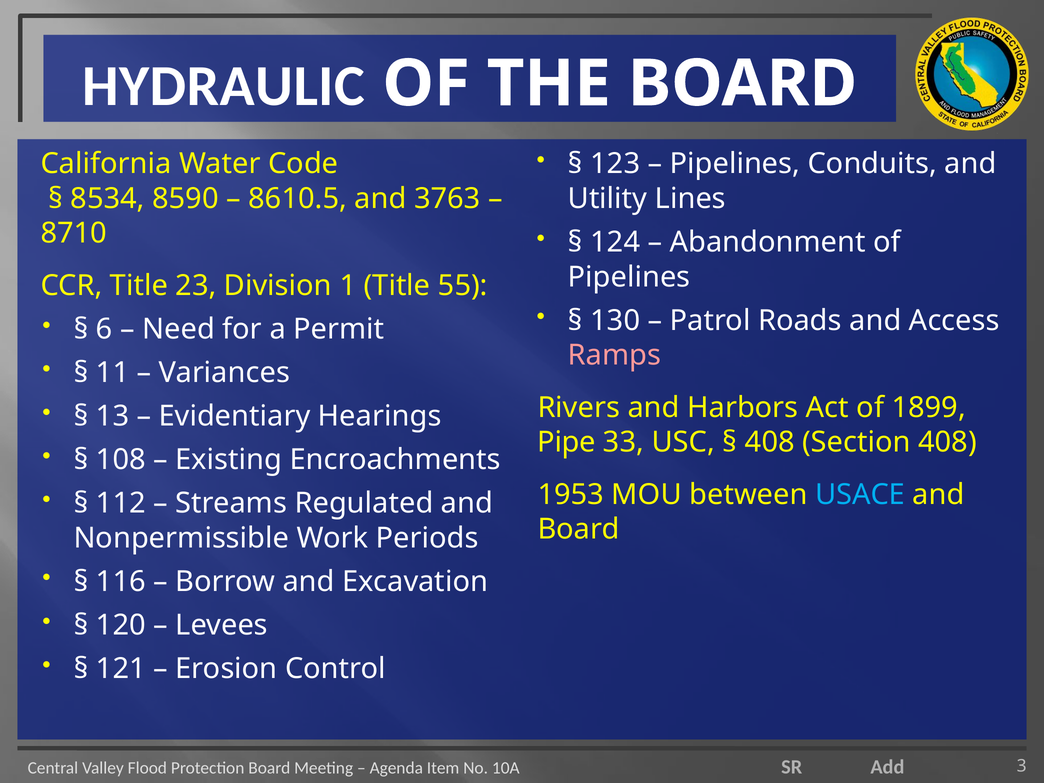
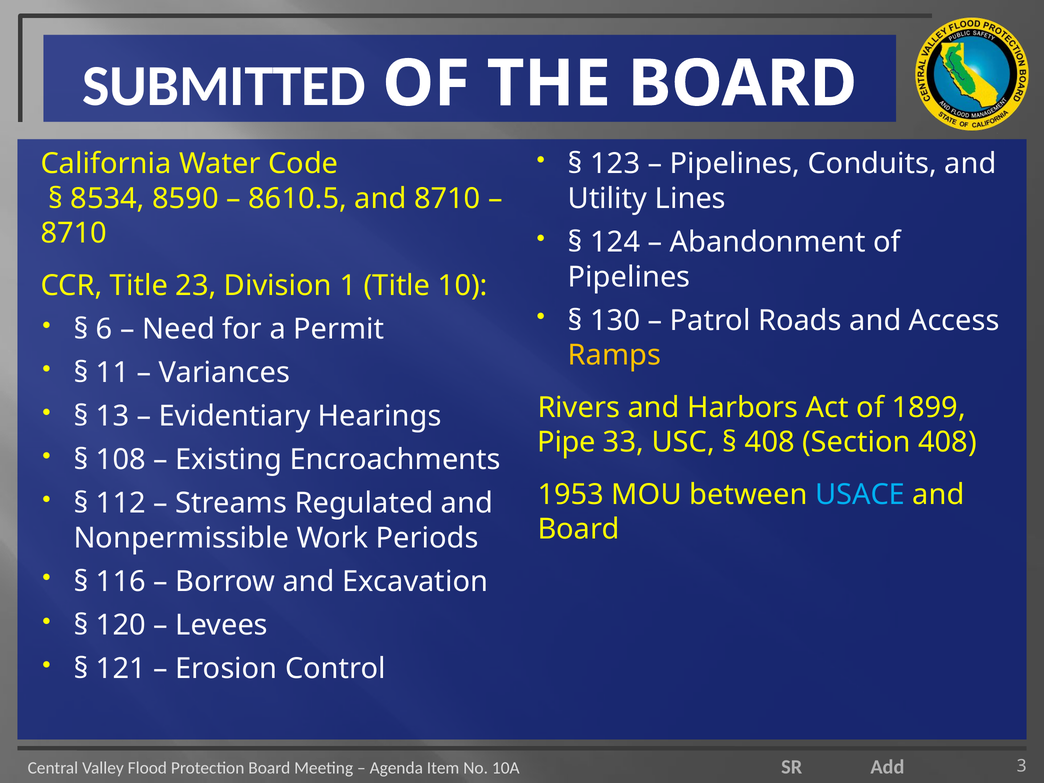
HYDRAULIC: HYDRAULIC -> SUBMITTED
and 3763: 3763 -> 8710
55: 55 -> 10
Ramps colour: pink -> yellow
